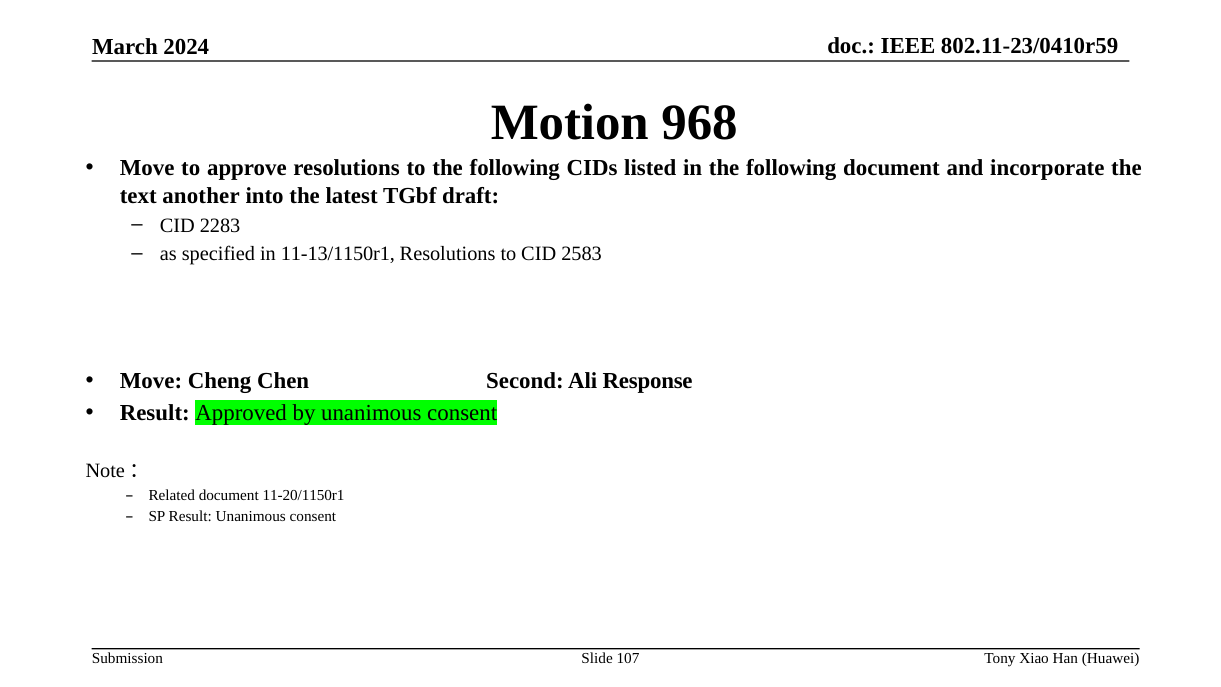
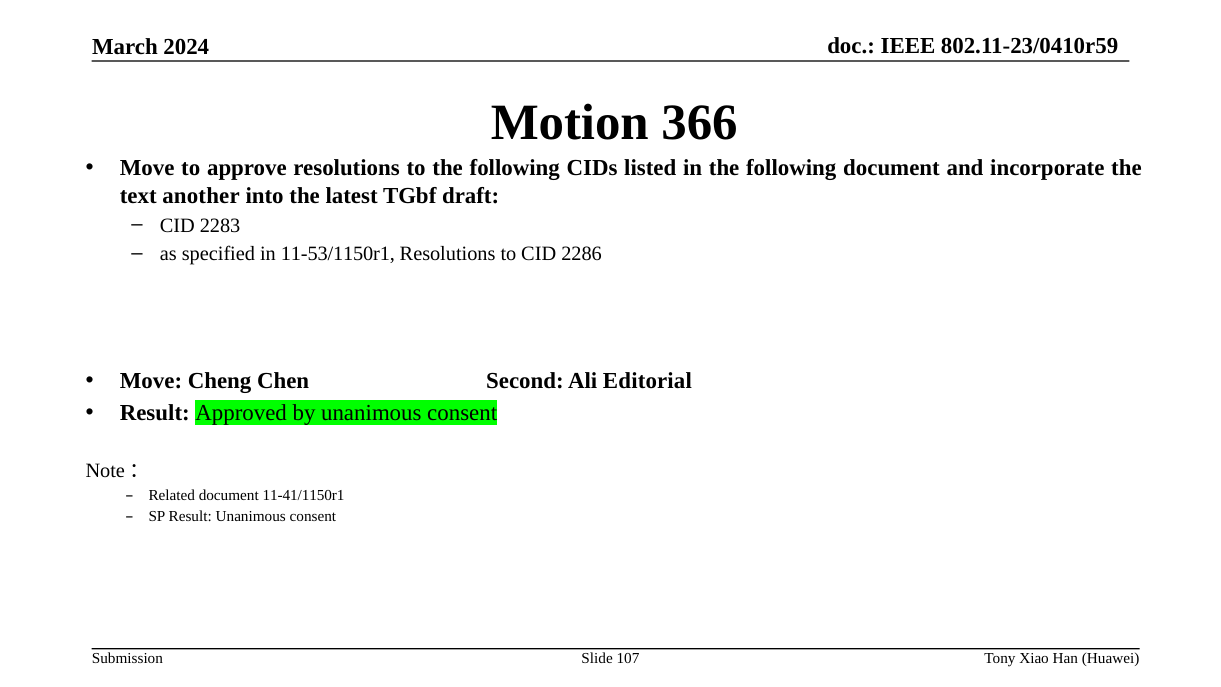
968: 968 -> 366
11-13/1150r1: 11-13/1150r1 -> 11-53/1150r1
2583: 2583 -> 2286
Response: Response -> Editorial
11-20/1150r1: 11-20/1150r1 -> 11-41/1150r1
